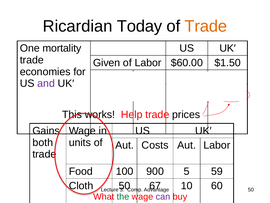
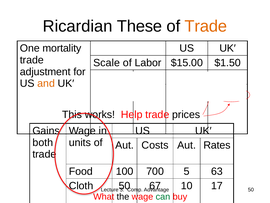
Today: Today -> These
Given: Given -> Scale
$60.00: $60.00 -> $15.00
economies: economies -> adjustment
and colour: purple -> orange
Aut Labor: Labor -> Rates
900: 900 -> 700
59: 59 -> 63
60: 60 -> 17
the colour: green -> black
can colour: purple -> green
